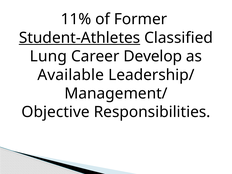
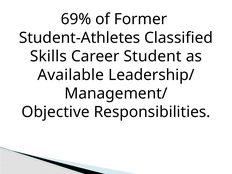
11%: 11% -> 69%
Student-Athletes underline: present -> none
Lung: Lung -> Skills
Develop: Develop -> Student
